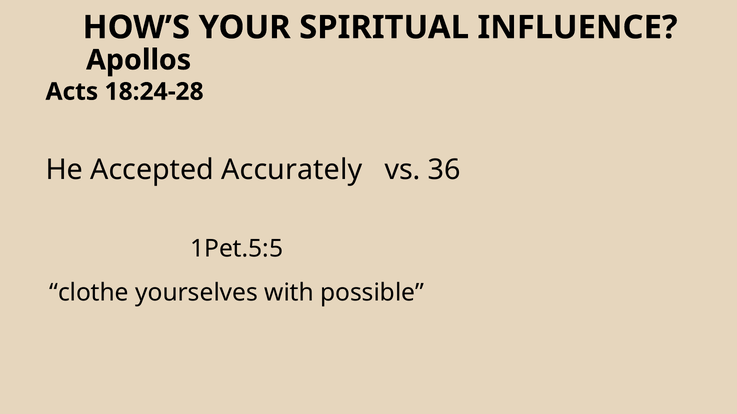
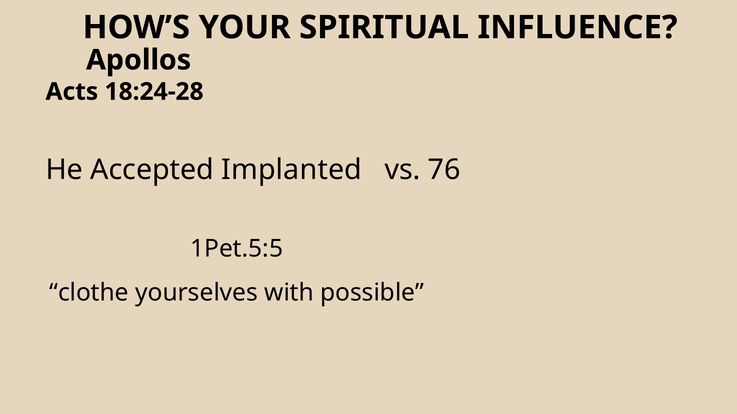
Accurately: Accurately -> Implanted
36: 36 -> 76
